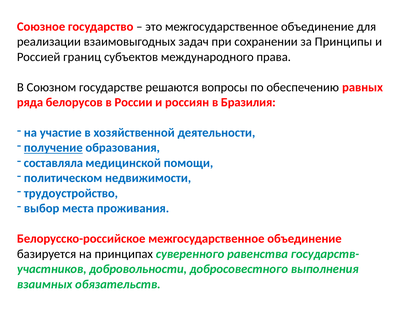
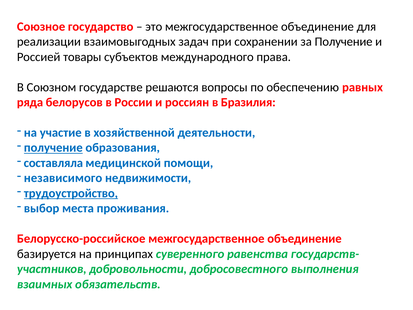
за Принципы: Принципы -> Получение
границ: границ -> товары
политическом: политическом -> независимого
трудоустройство underline: none -> present
